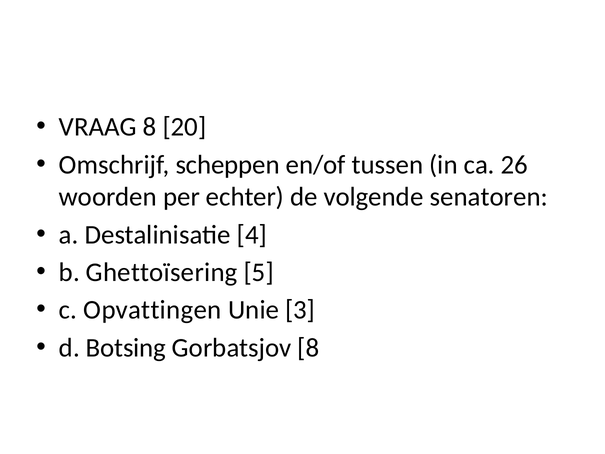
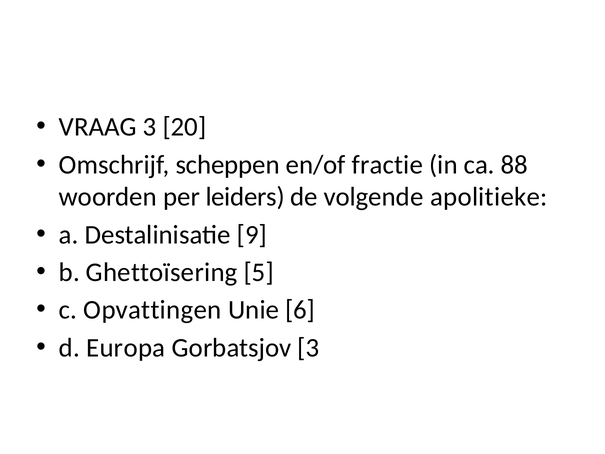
VRAAG 8: 8 -> 3
tussen: tussen -> fractie
26: 26 -> 88
echter: echter -> leiders
senatoren: senatoren -> apolitieke
4: 4 -> 9
3: 3 -> 6
Botsing: Botsing -> Europa
Gorbatsjov 8: 8 -> 3
